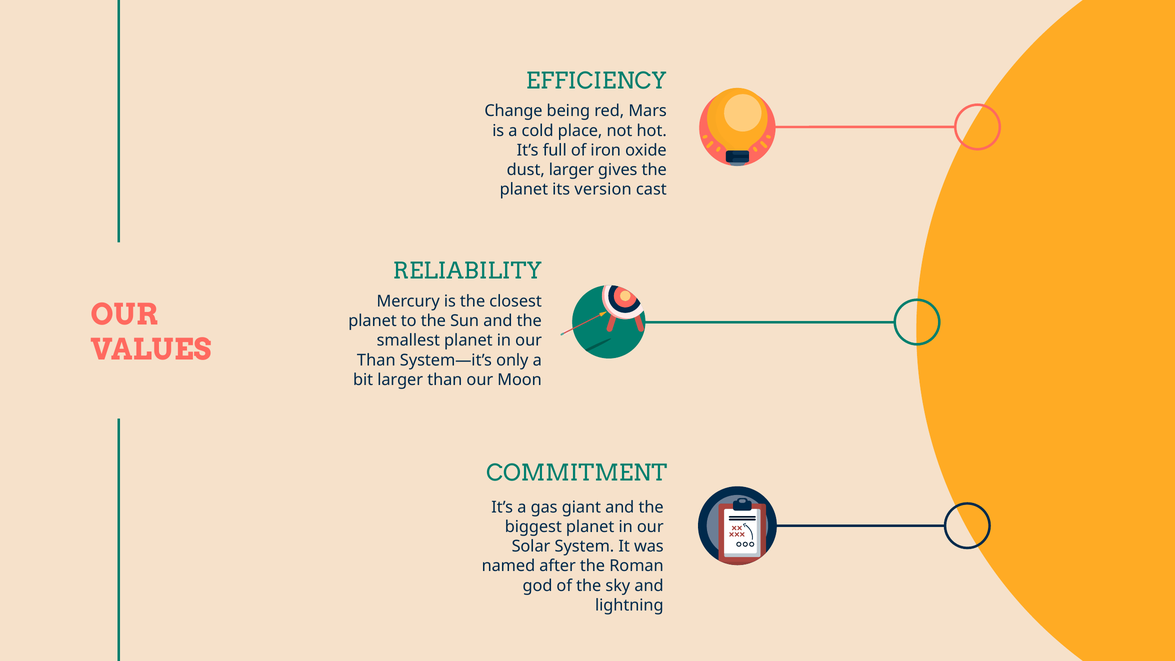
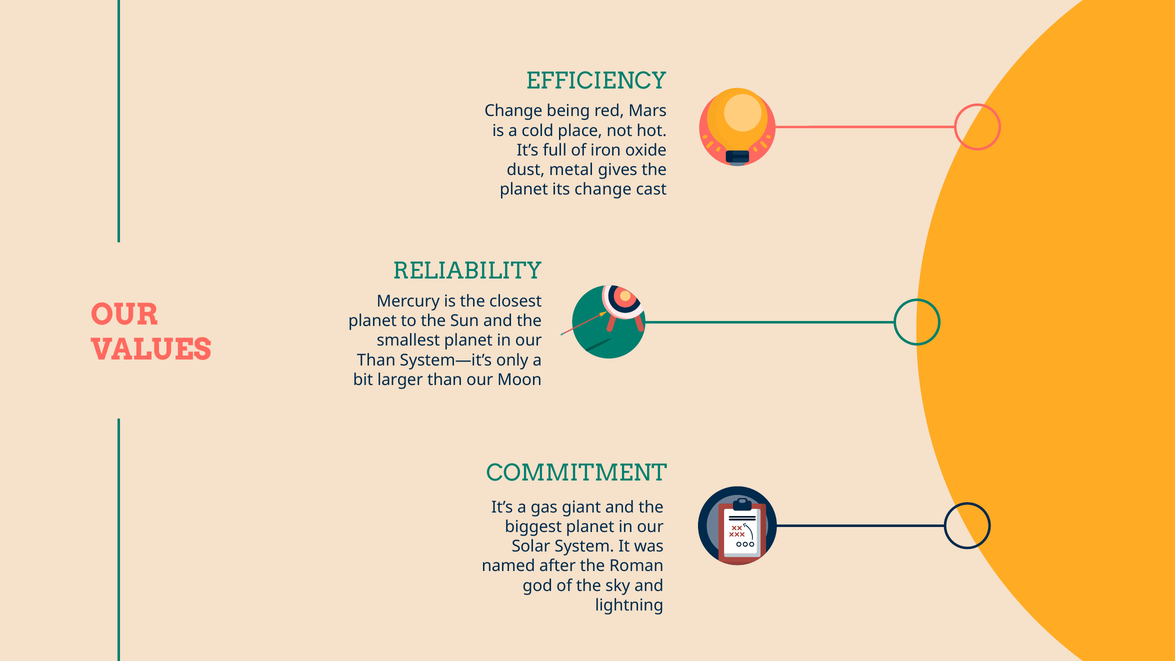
dust larger: larger -> metal
its version: version -> change
